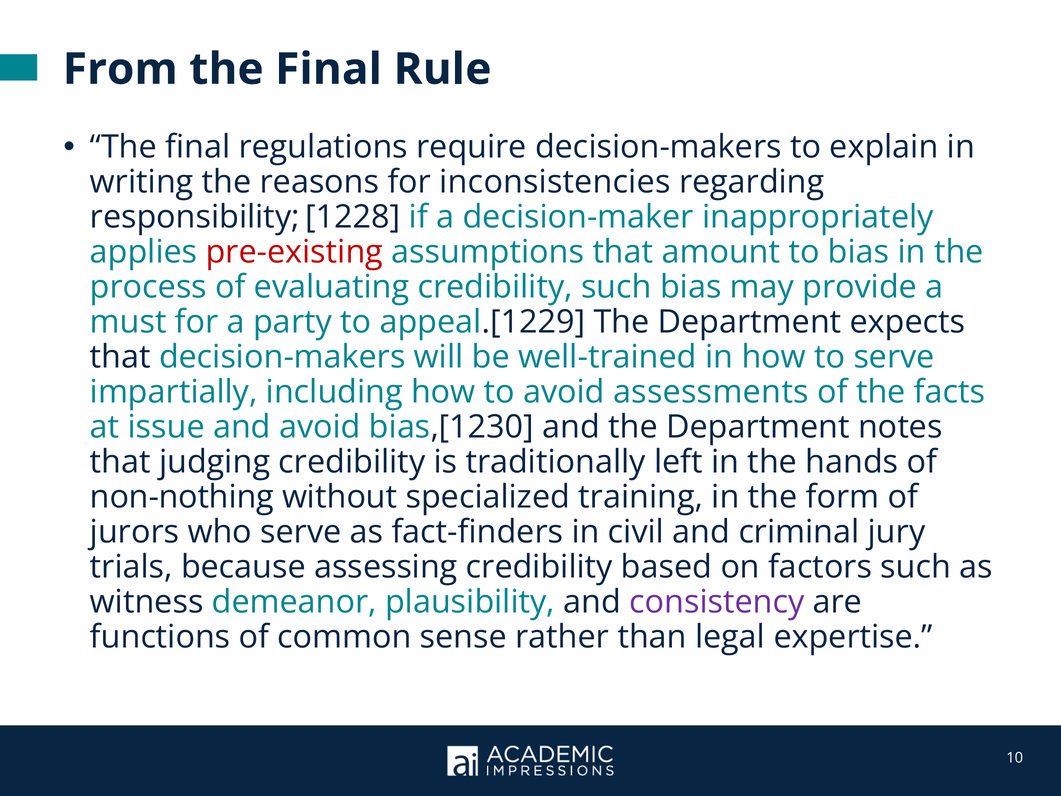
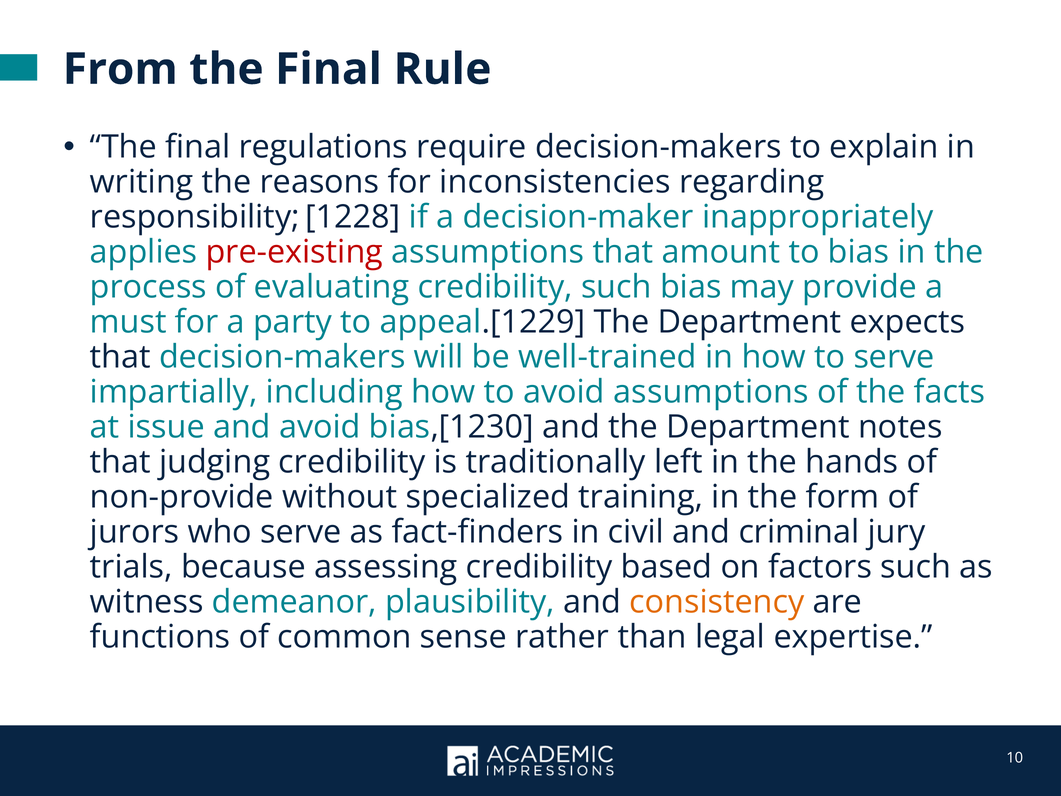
avoid assessments: assessments -> assumptions
non-nothing: non-nothing -> non-provide
consistency colour: purple -> orange
